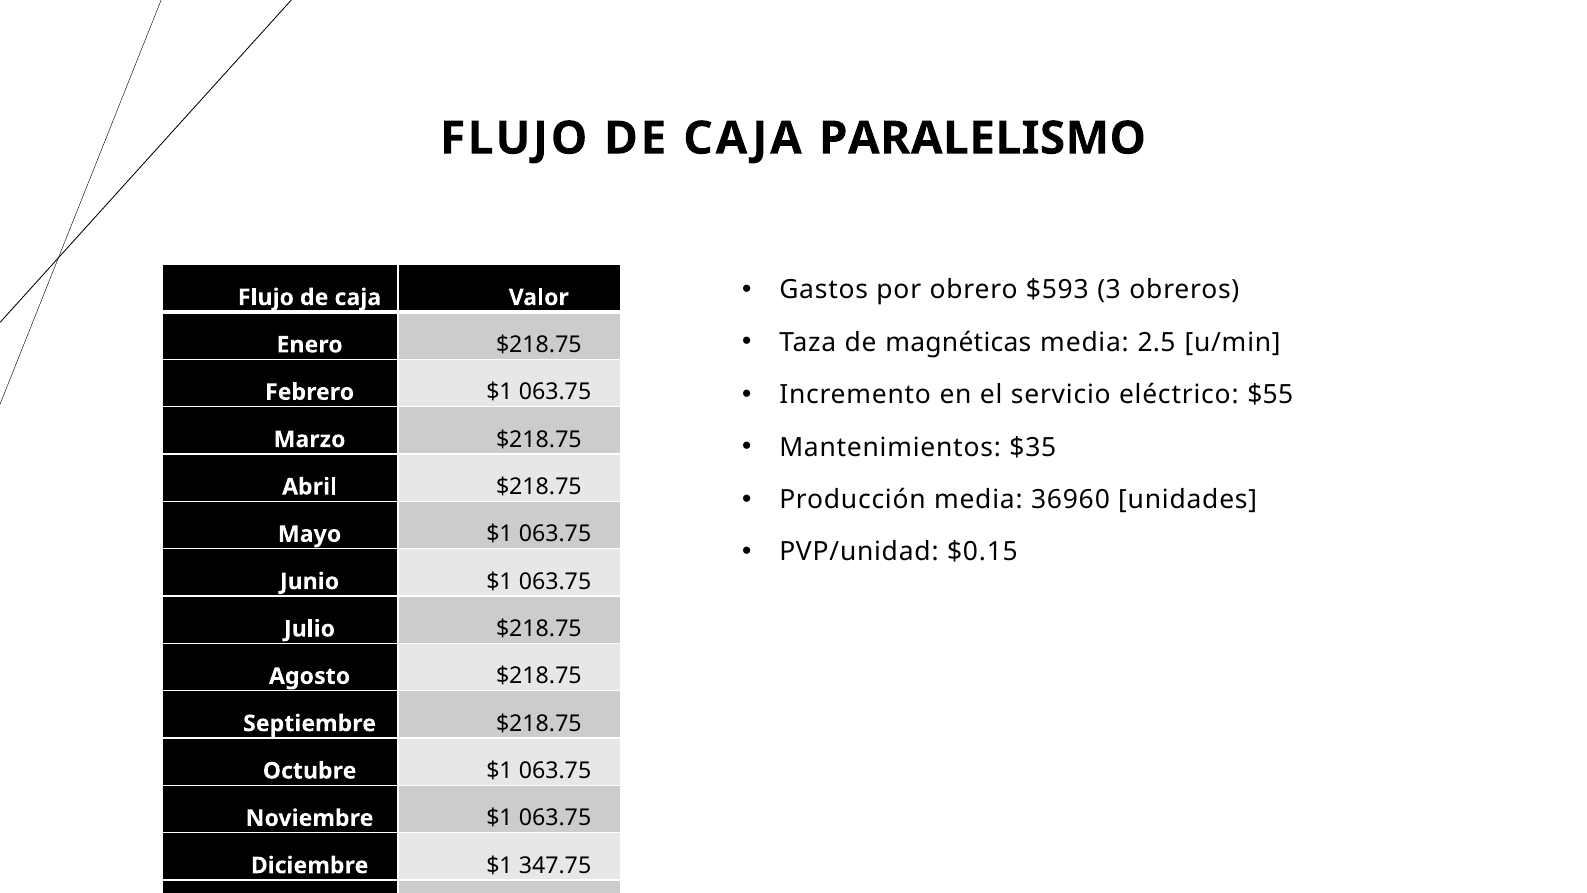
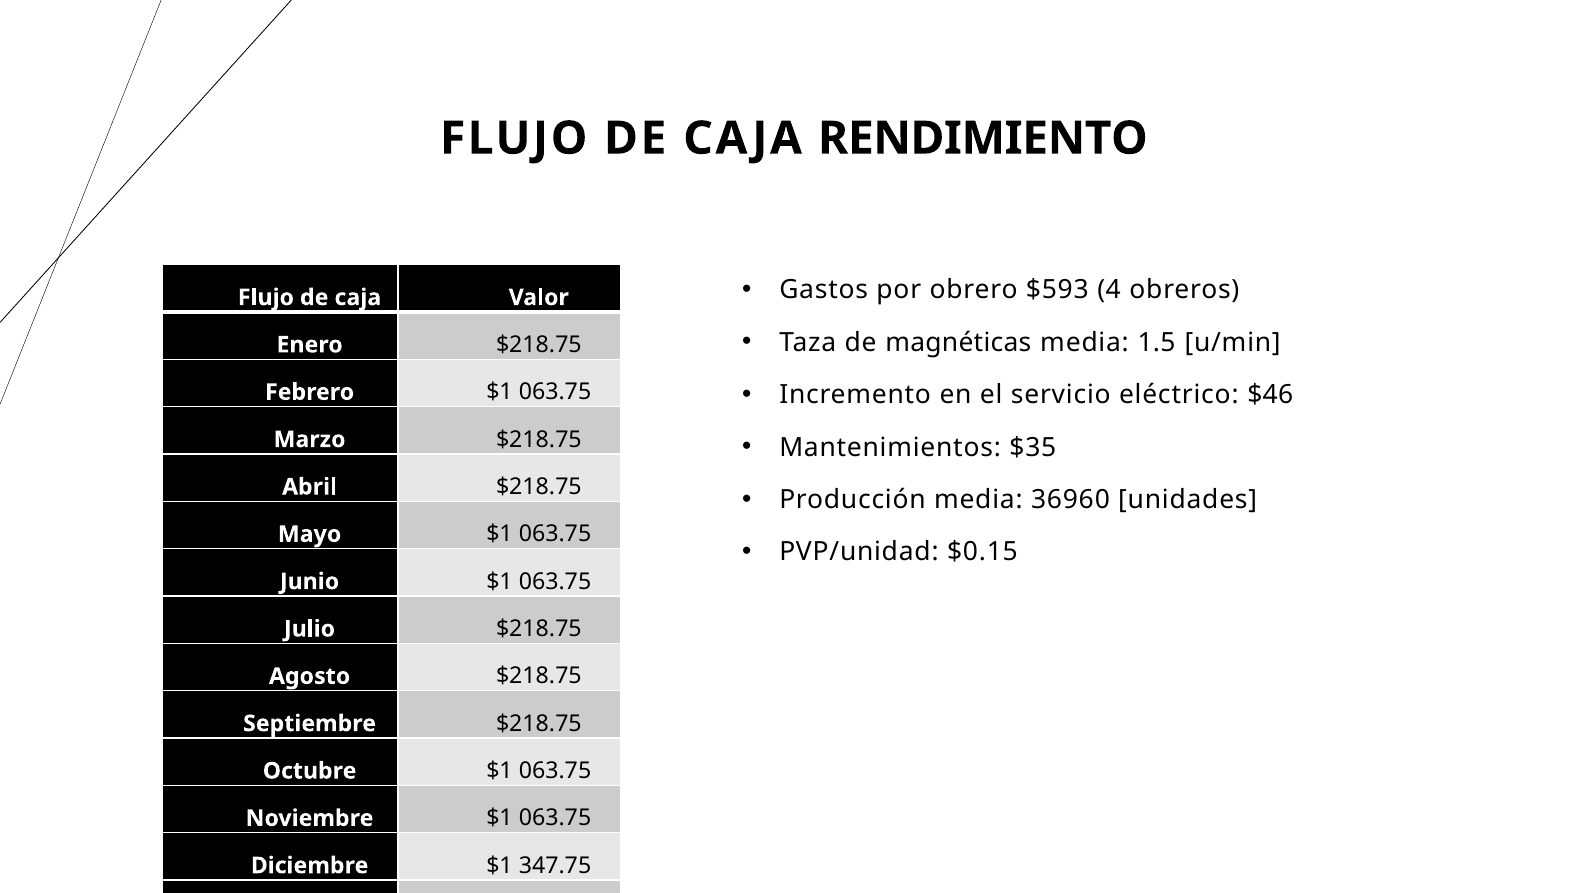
PARALELISMO: PARALELISMO -> RENDIMIENTO
3: 3 -> 4
2.5: 2.5 -> 1.5
$55: $55 -> $46
